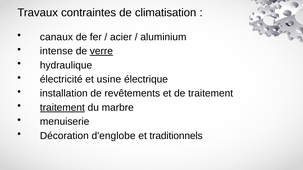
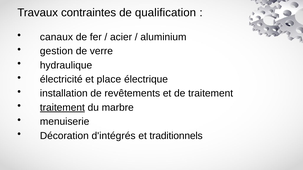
climatisation: climatisation -> qualification
intense: intense -> gestion
verre underline: present -> none
usine: usine -> place
d'englobe: d'englobe -> d'intégrés
